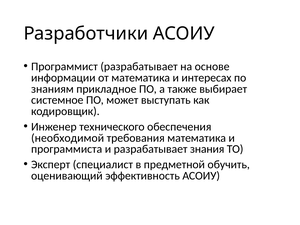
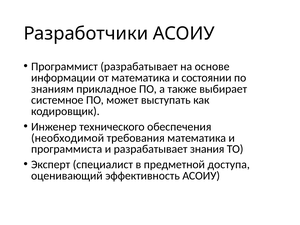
интересах: интересах -> состоянии
обучить: обучить -> доступа
